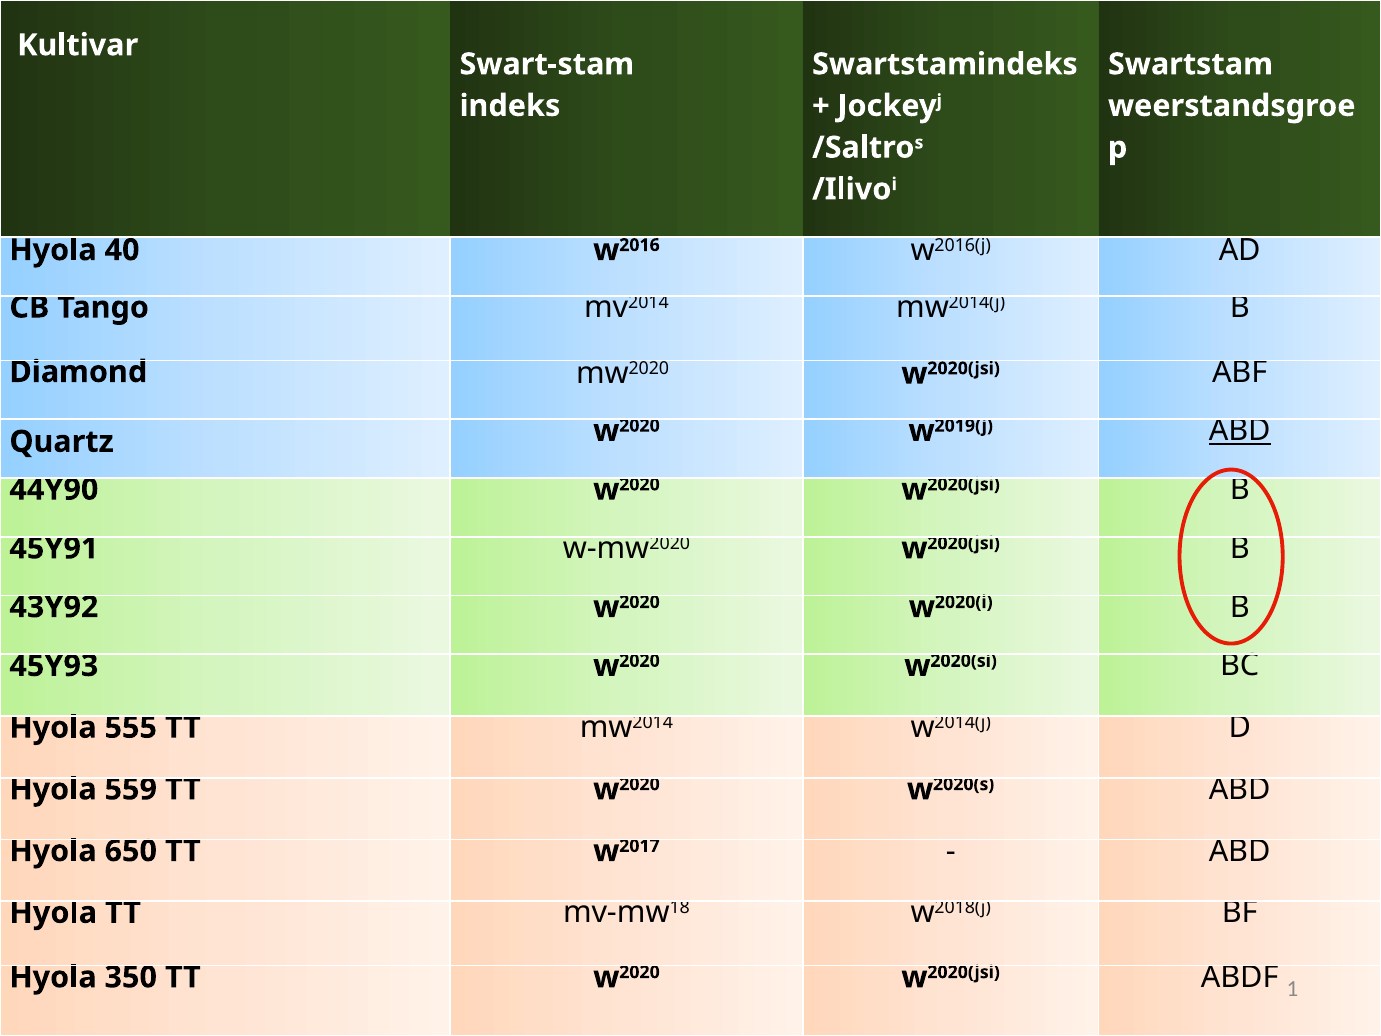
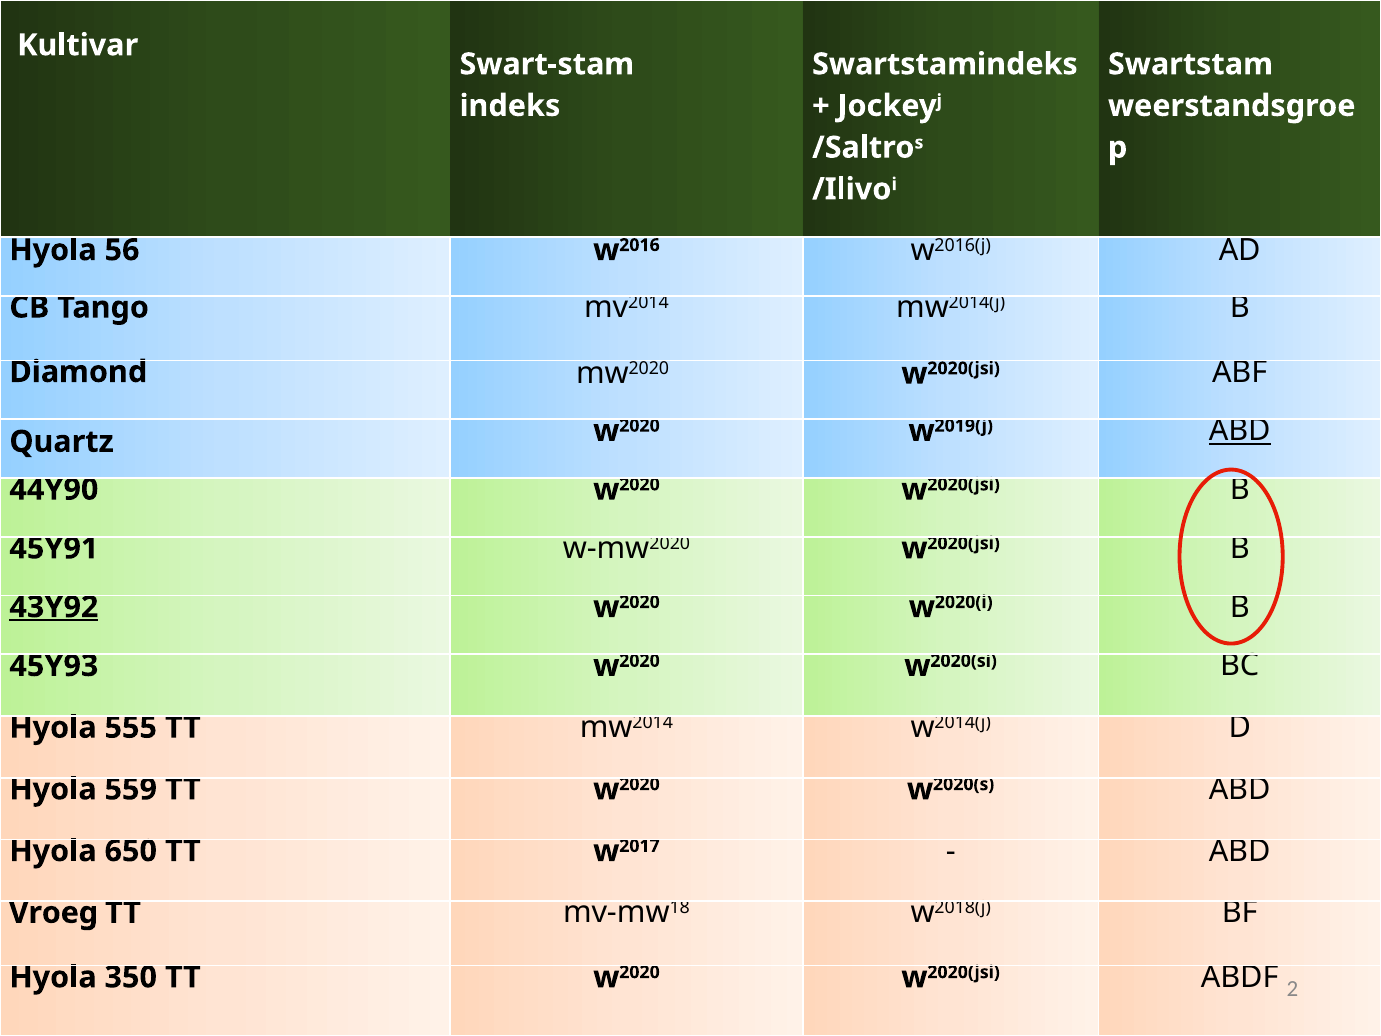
40: 40 -> 56
43Y92 underline: none -> present
Hyola at (53, 913): Hyola -> Vroeg
1: 1 -> 2
